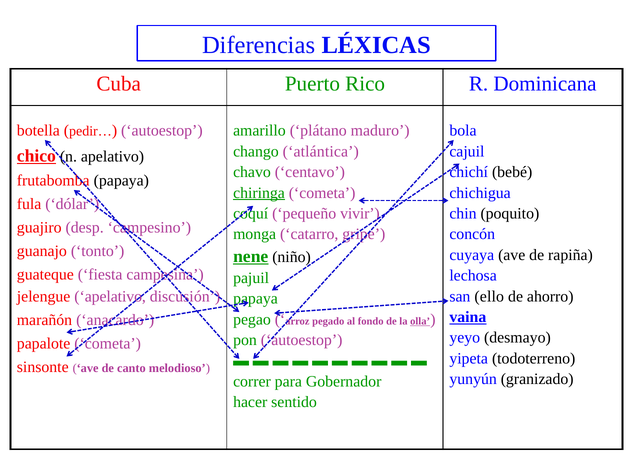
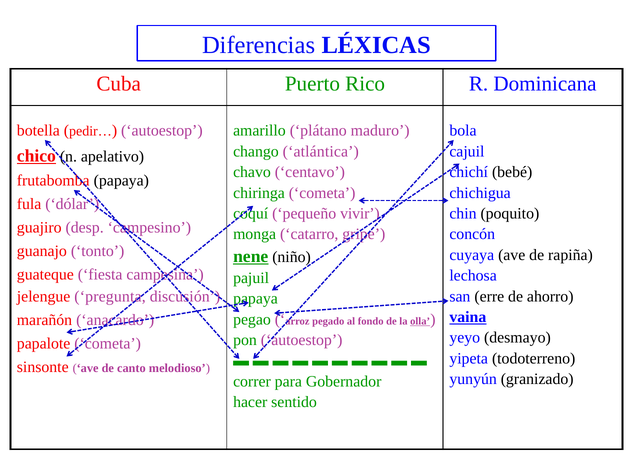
chiringa underline: present -> none
ello: ello -> erre
jelengue apelativo: apelativo -> pregunta
